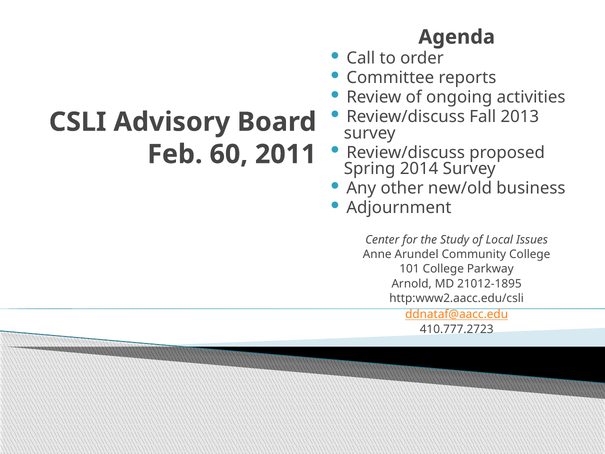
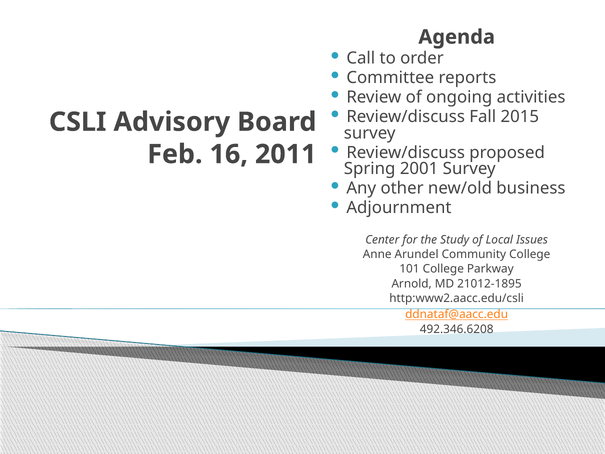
2013: 2013 -> 2015
60: 60 -> 16
2014: 2014 -> 2001
410.777.2723: 410.777.2723 -> 492.346.6208
